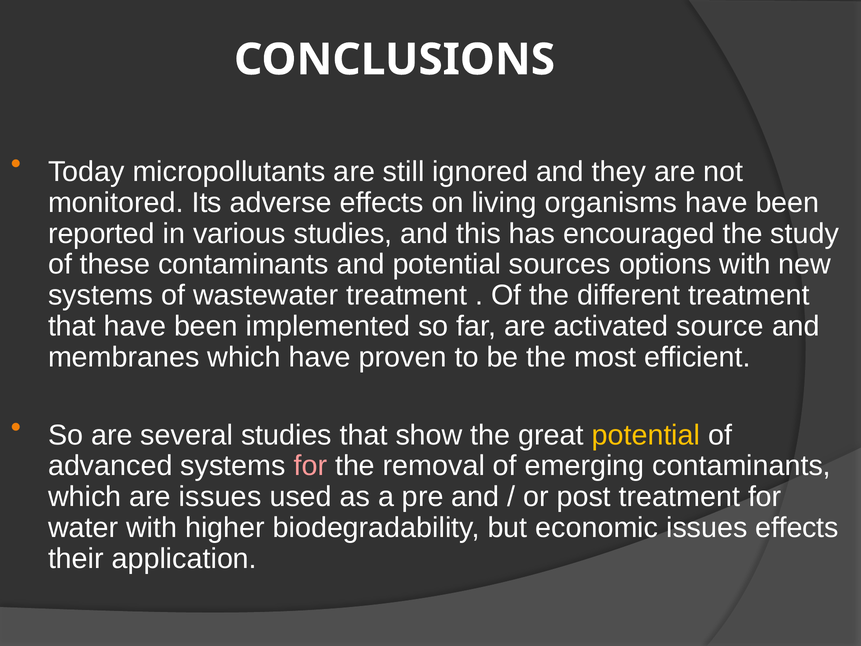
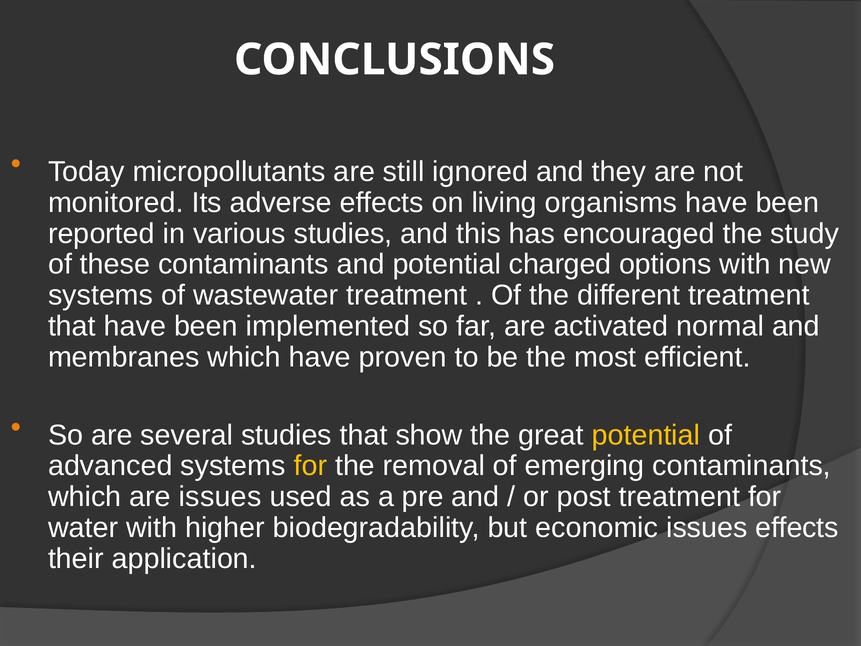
sources: sources -> charged
source: source -> normal
for at (310, 466) colour: pink -> yellow
